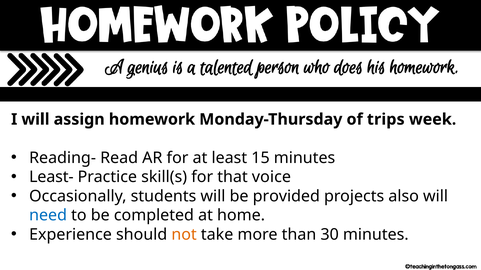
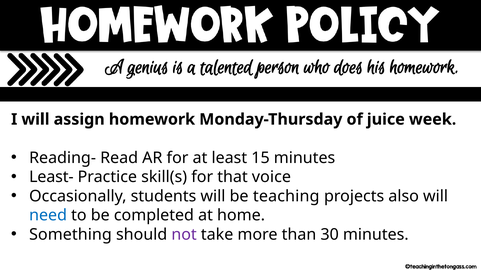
trips: trips -> juice
provided: provided -> teaching
Experience: Experience -> Something
not colour: orange -> purple
